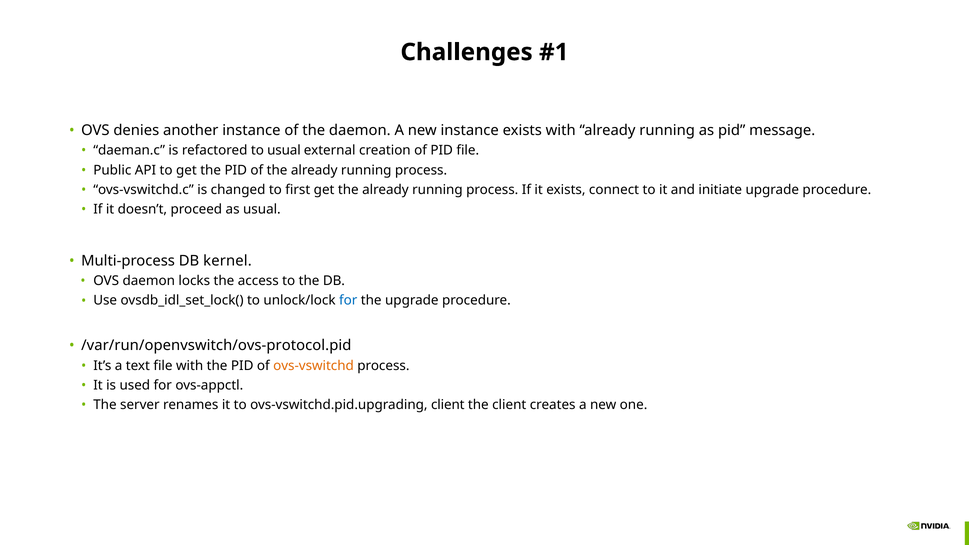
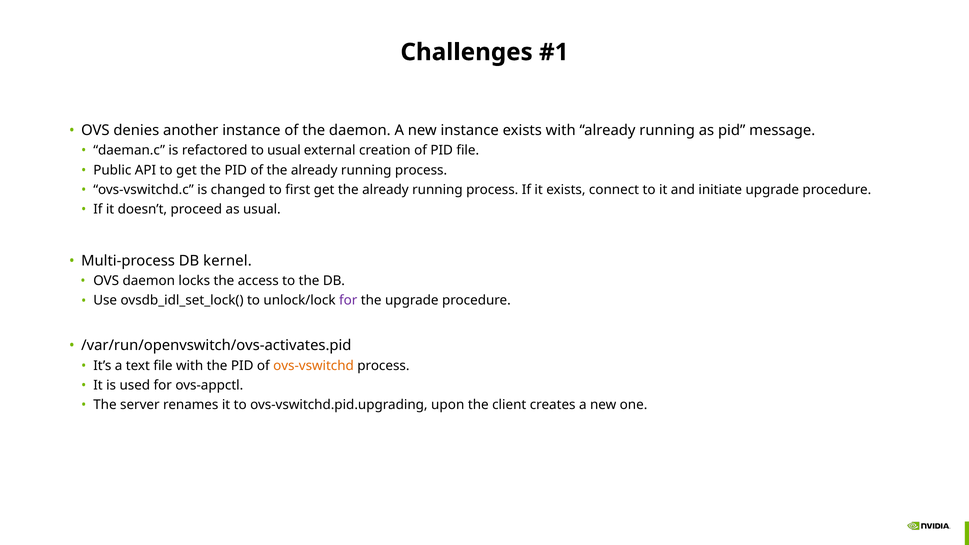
for at (348, 301) colour: blue -> purple
/var/run/openvswitch/ovs-protocol.pid: /var/run/openvswitch/ovs-protocol.pid -> /var/run/openvswitch/ovs-activates.pid
ovs-vswitchd.pid.upgrading client: client -> upon
